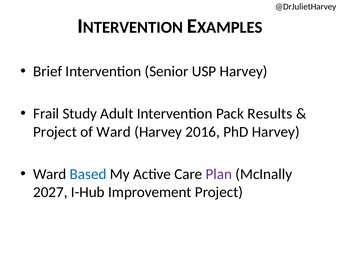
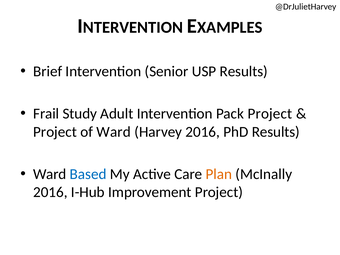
USP Harvey: Harvey -> Results
Pack Results: Results -> Project
PhD Harvey: Harvey -> Results
Plan colour: purple -> orange
2027 at (50, 192): 2027 -> 2016
